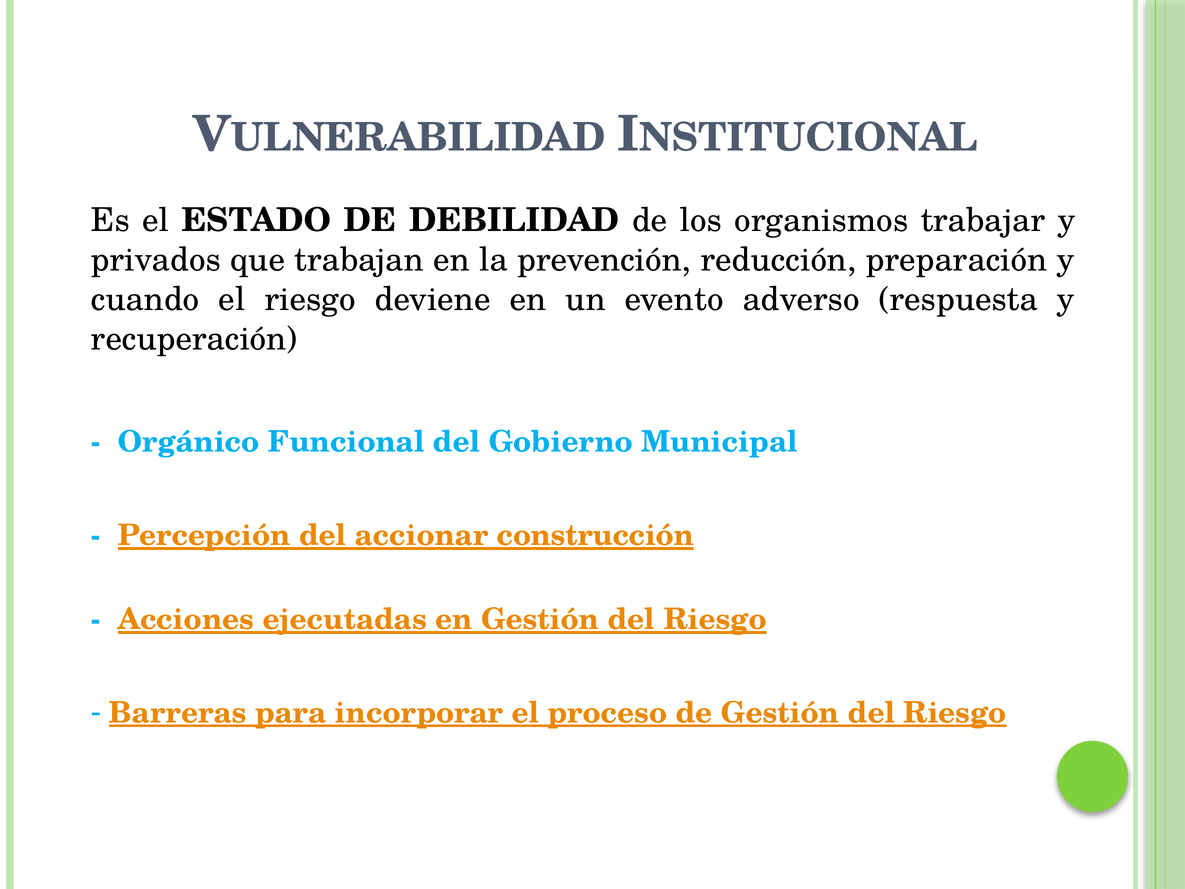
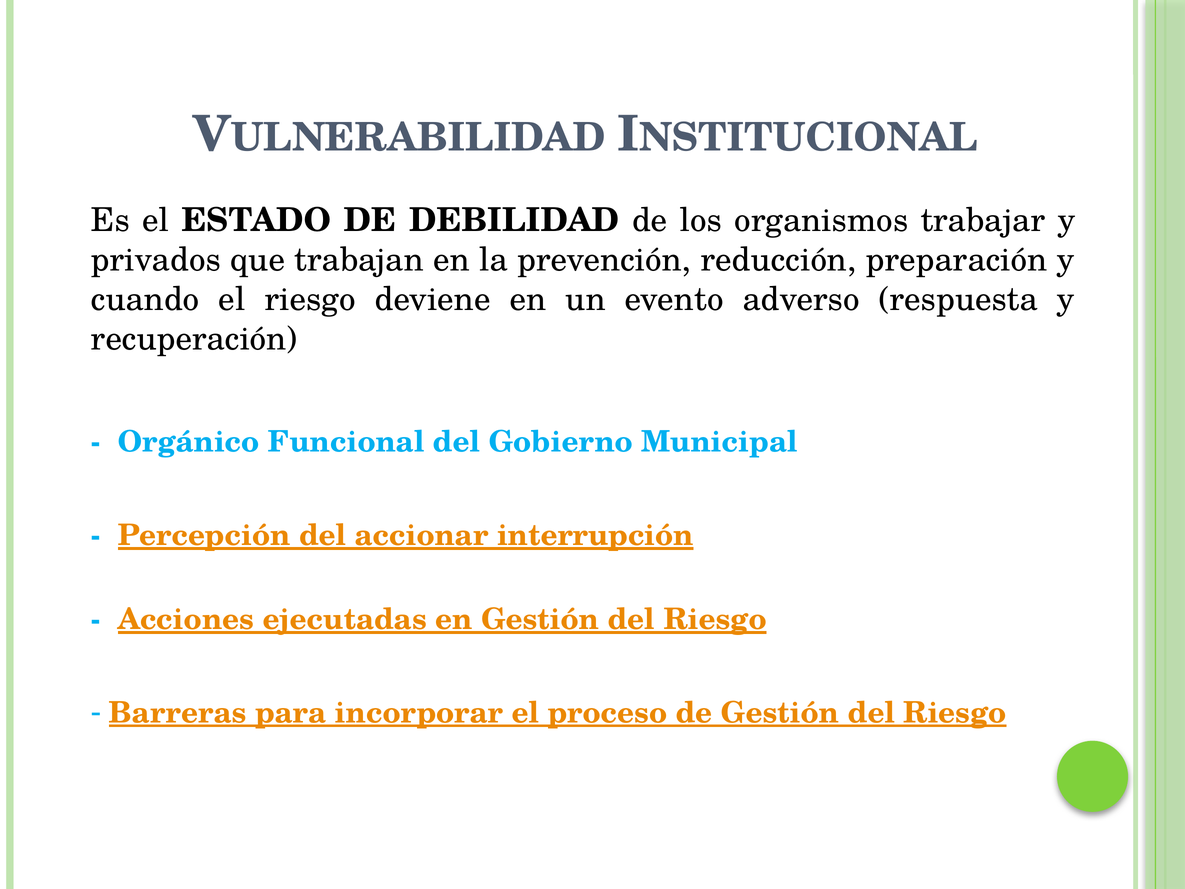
construcción: construcción -> interrupción
